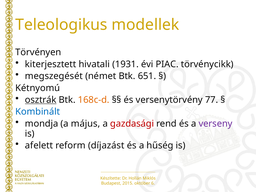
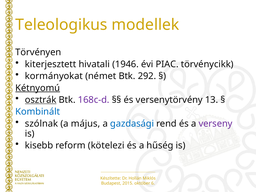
1931: 1931 -> 1946
megszegését: megszegését -> kormányokat
651: 651 -> 292
Kétnyomú underline: none -> present
168c-d colour: orange -> purple
77: 77 -> 13
mondja: mondja -> szólnak
gazdasági colour: red -> blue
afelett: afelett -> kisebb
díjazást: díjazást -> kötelezi
